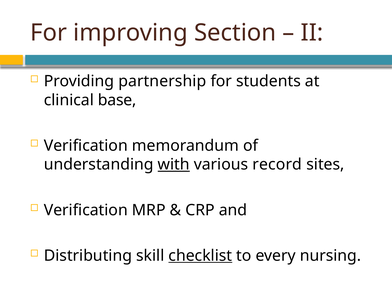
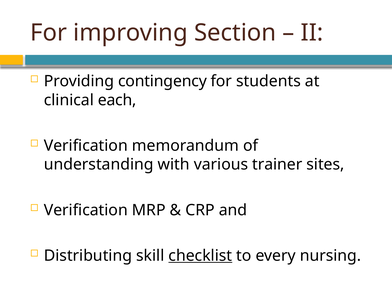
partnership: partnership -> contingency
base: base -> each
with underline: present -> none
record: record -> trainer
